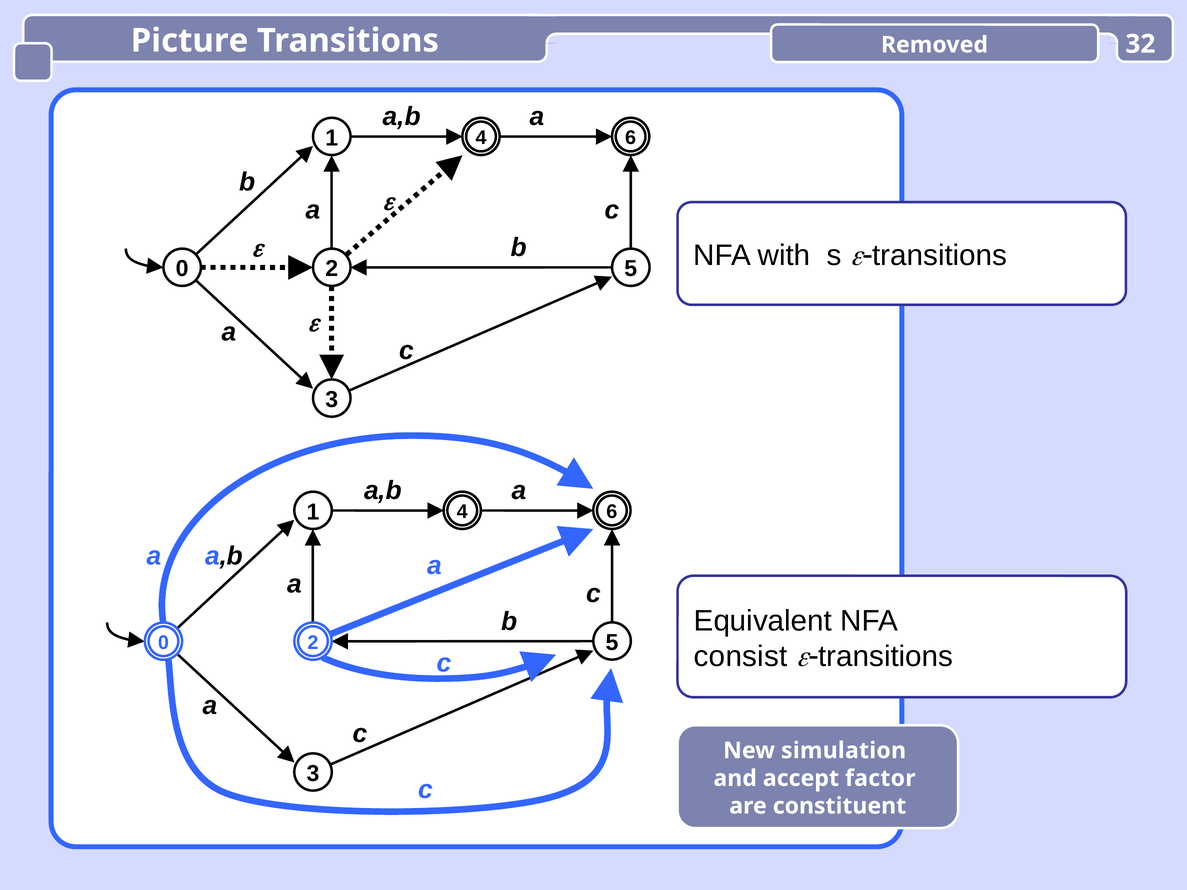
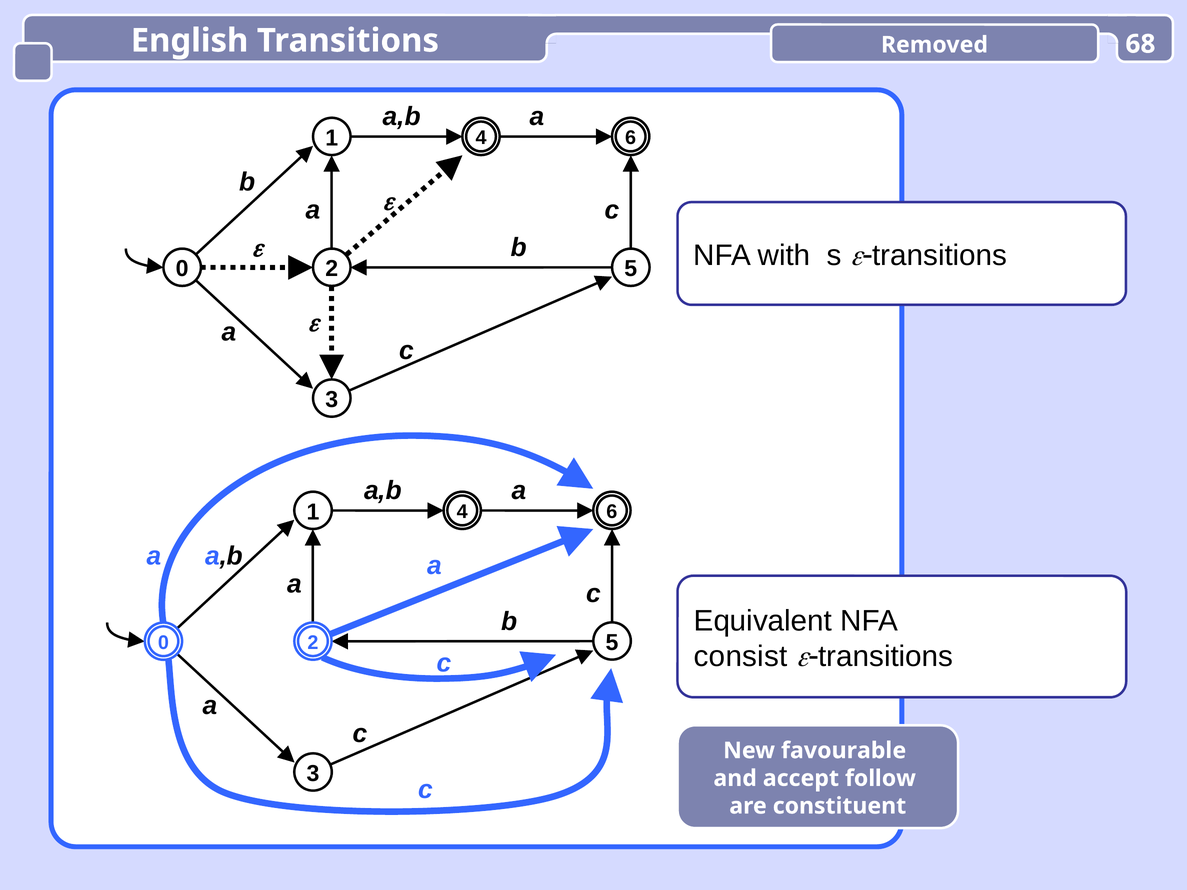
Picture: Picture -> English
32: 32 -> 68
simulation: simulation -> favourable
factor: factor -> follow
